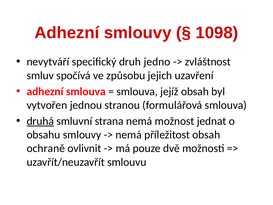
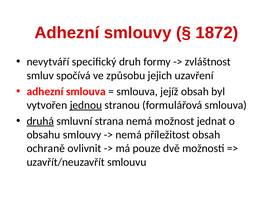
1098: 1098 -> 1872
jedno: jedno -> formy
jednou underline: none -> present
